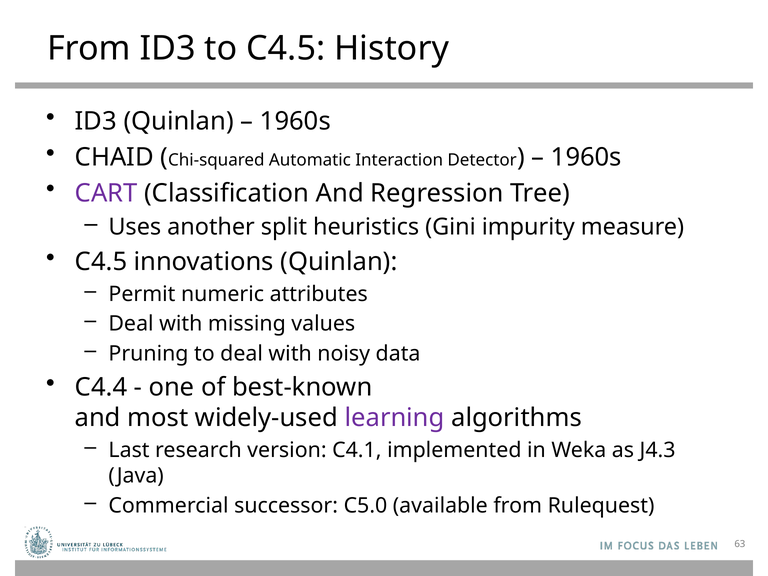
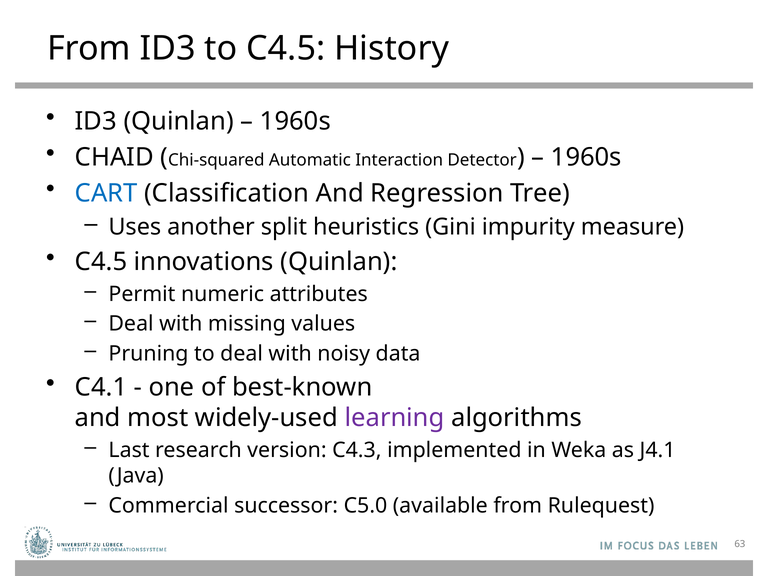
CART colour: purple -> blue
C4.4: C4.4 -> C4.1
C4.1: C4.1 -> C4.3
J4.3: J4.3 -> J4.1
